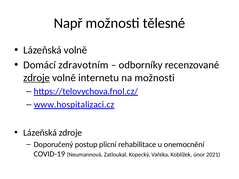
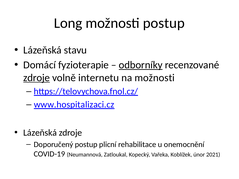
Např: Např -> Long
možnosti tělesné: tělesné -> postup
Lázeňská volně: volně -> stavu
zdravotním: zdravotním -> fyzioterapie
odborníky underline: none -> present
